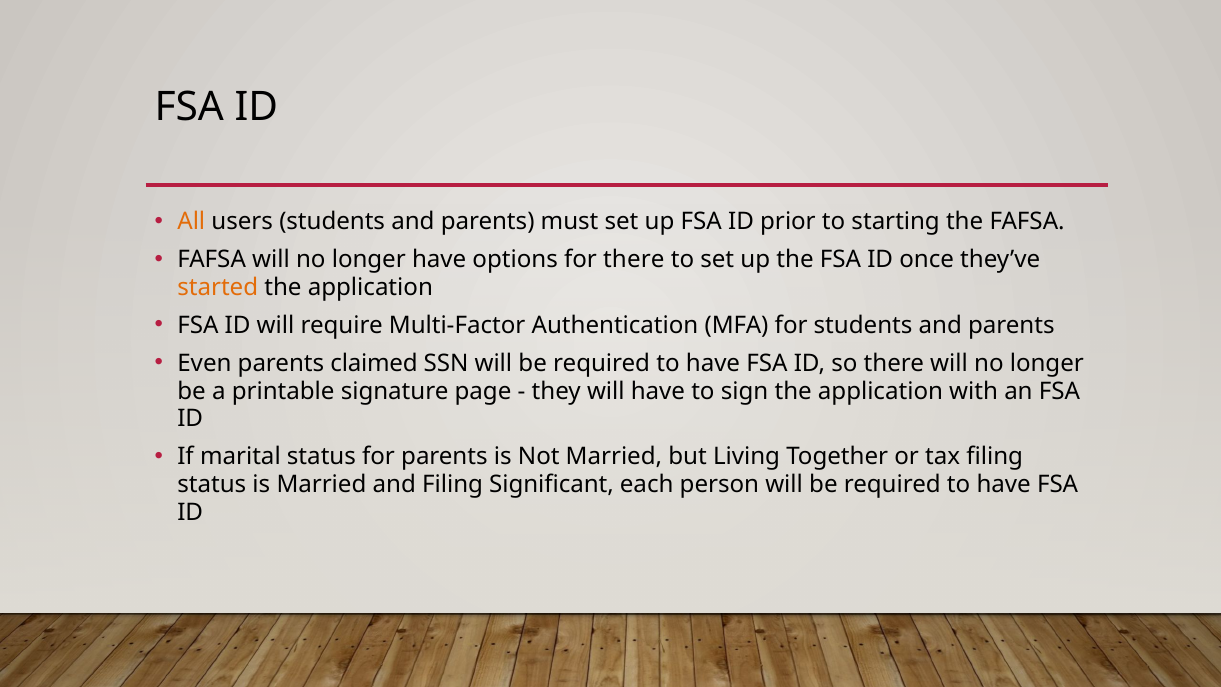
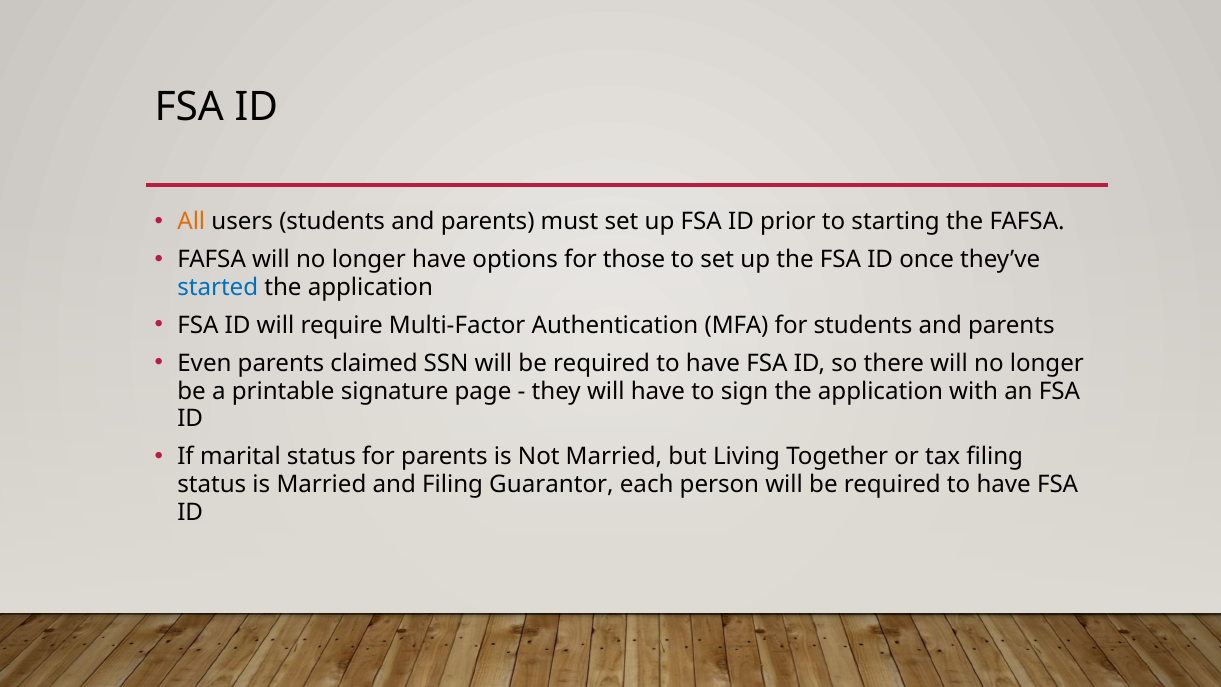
for there: there -> those
started colour: orange -> blue
Significant: Significant -> Guarantor
